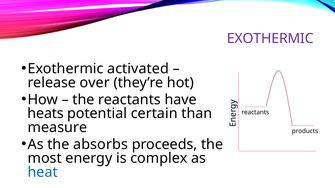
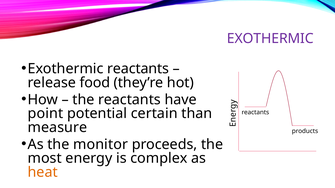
Exothermic activated: activated -> reactants
over: over -> food
heats: heats -> point
absorbs: absorbs -> monitor
heat colour: blue -> orange
